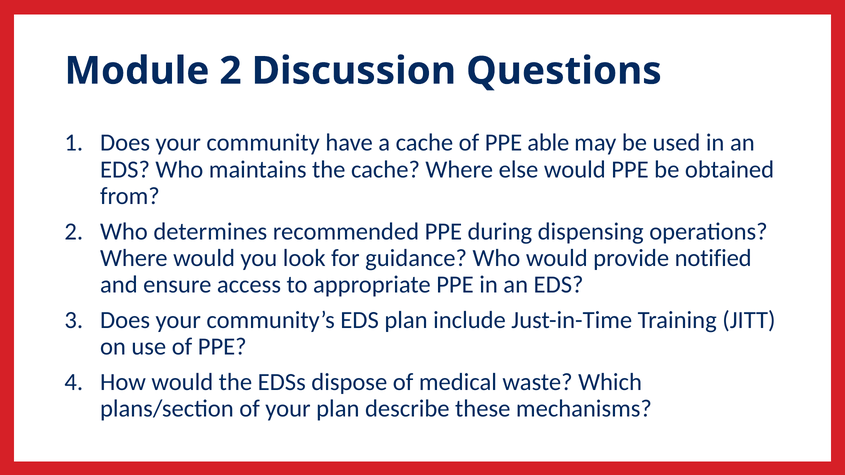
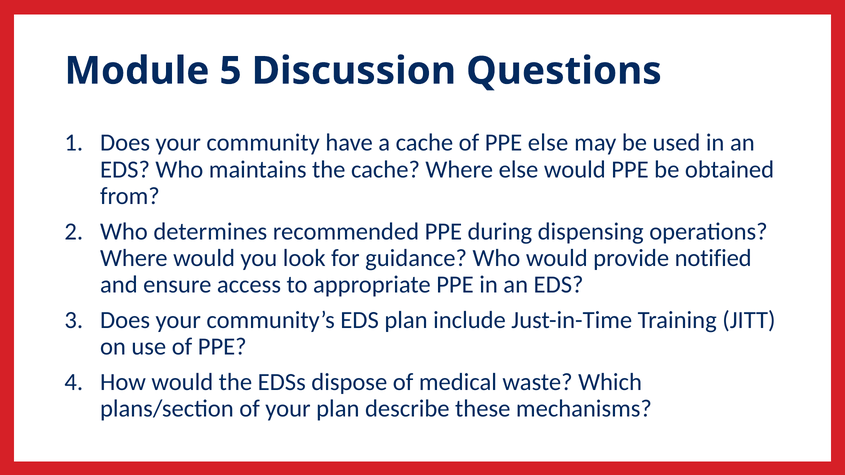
Module 2: 2 -> 5
PPE able: able -> else
